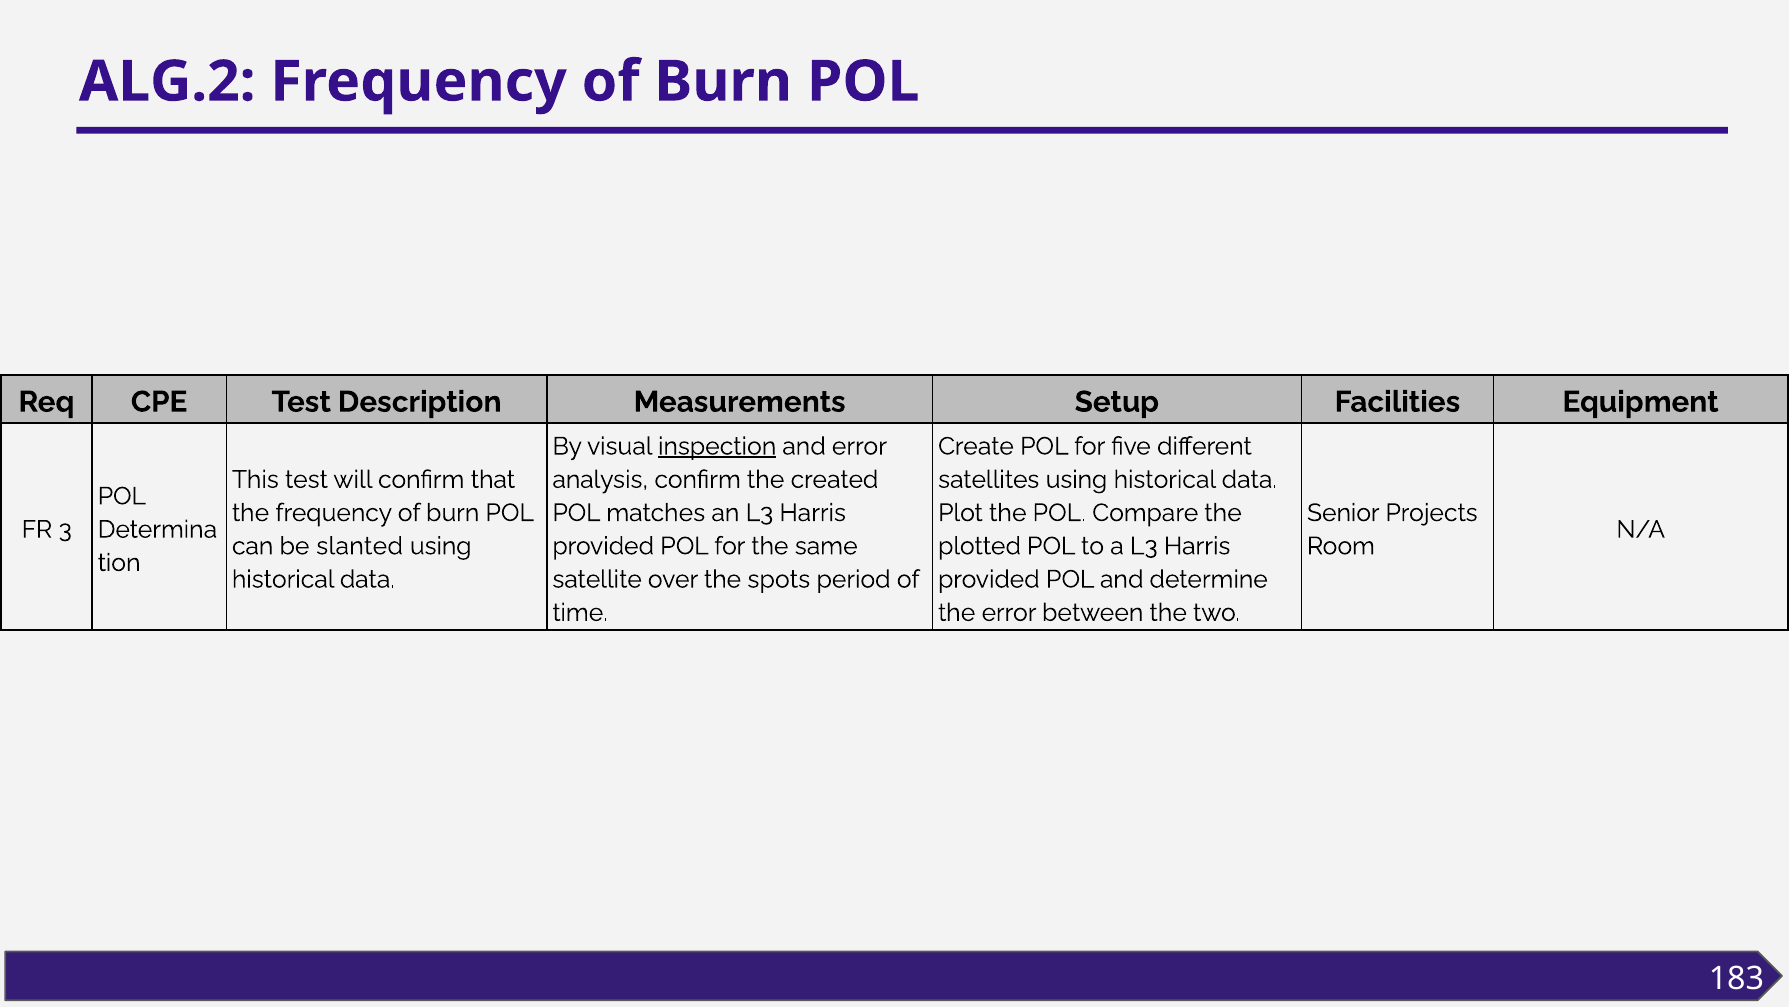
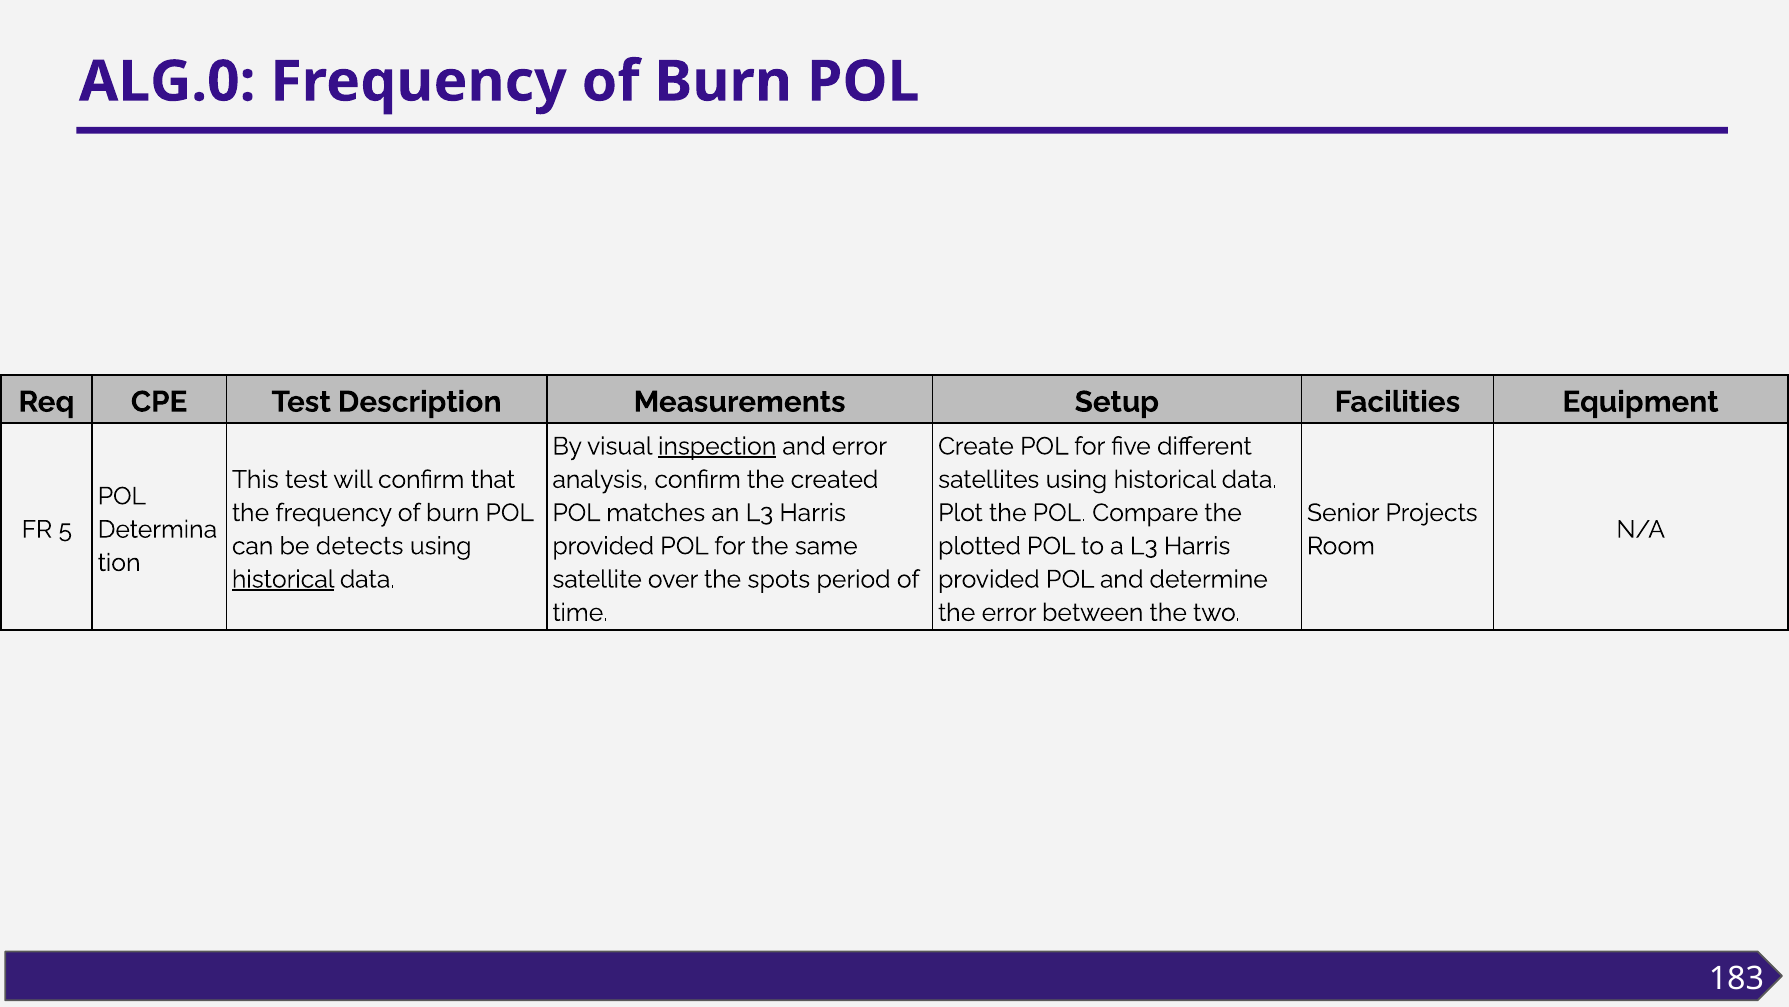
ALG.2: ALG.2 -> ALG.0
3: 3 -> 5
slanted: slanted -> detects
historical at (283, 579) underline: none -> present
